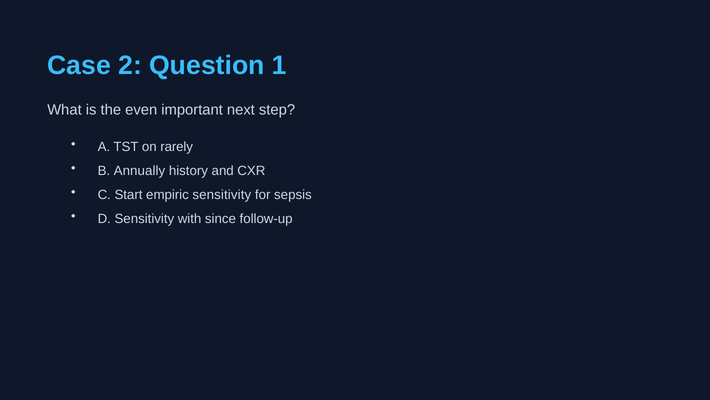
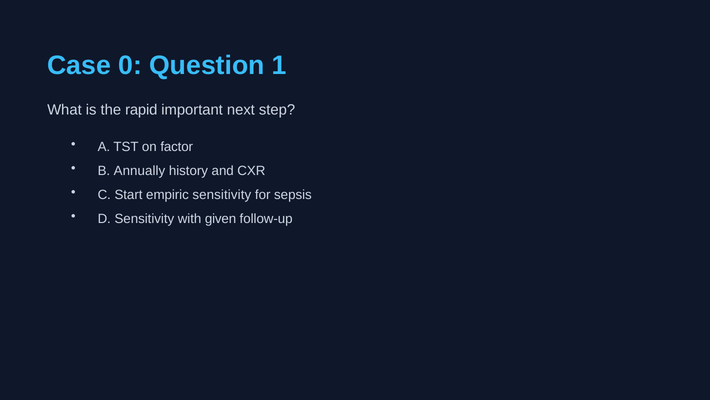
2: 2 -> 0
even: even -> rapid
rarely: rarely -> factor
since: since -> given
